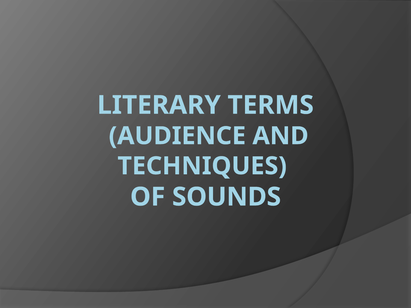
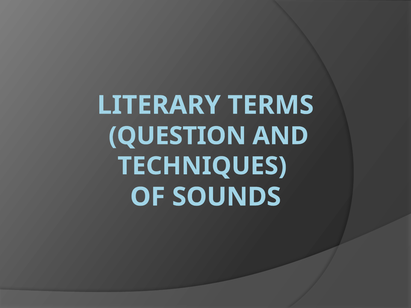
AUDIENCE: AUDIENCE -> QUESTION
